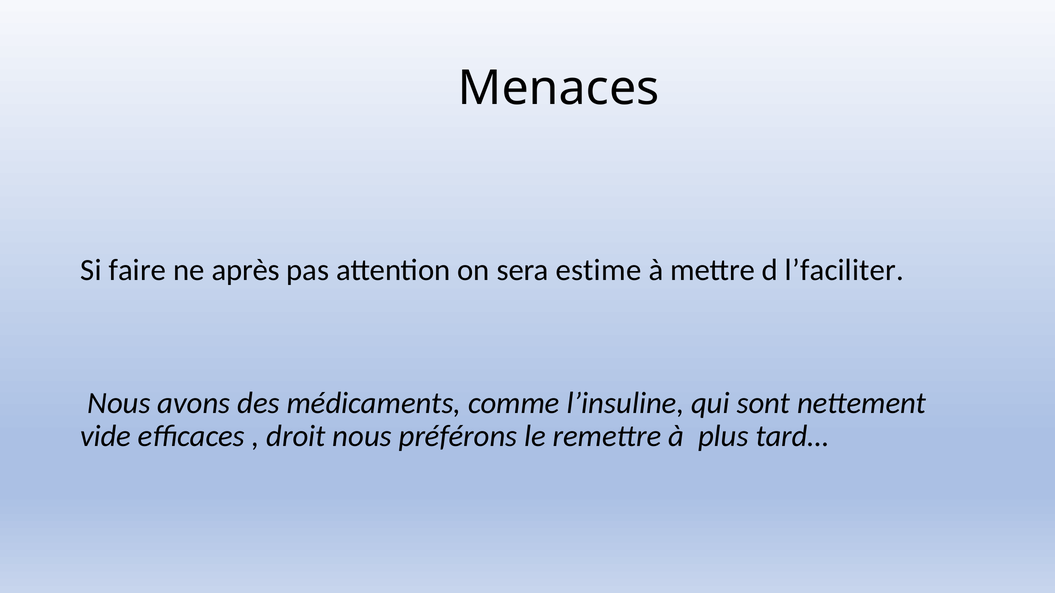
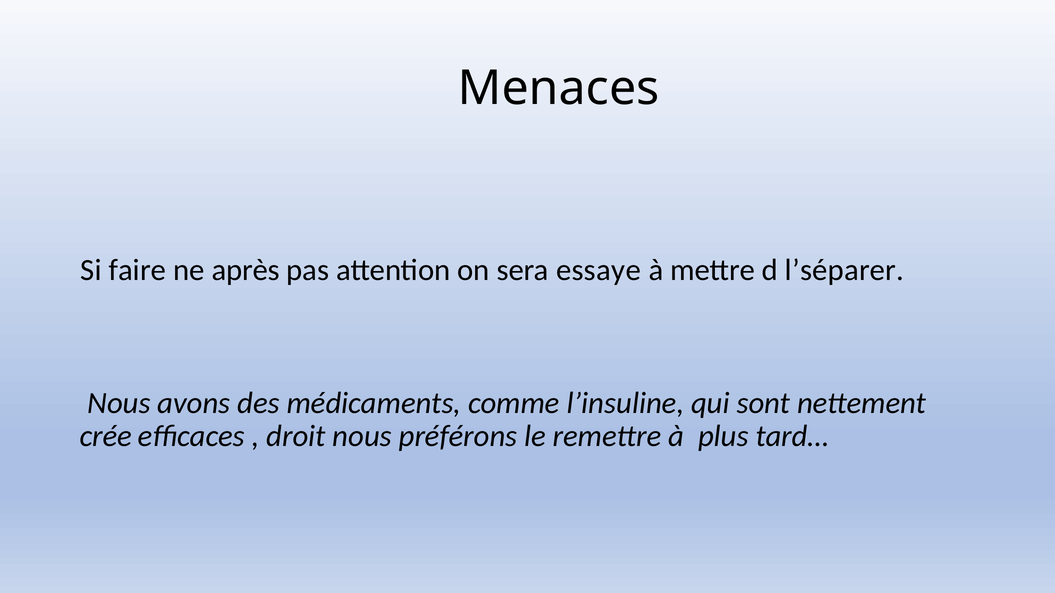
estime: estime -> essaye
l’faciliter: l’faciliter -> l’séparer
vide: vide -> crée
